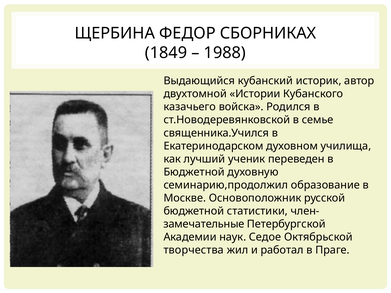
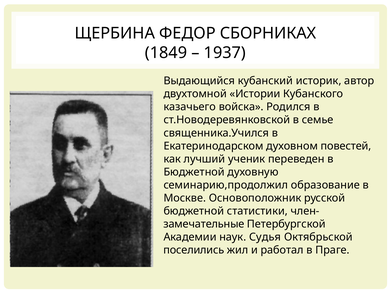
1988: 1988 -> 1937
училища: училища -> повестей
Седое: Седое -> Судья
творчества: творчества -> поселились
